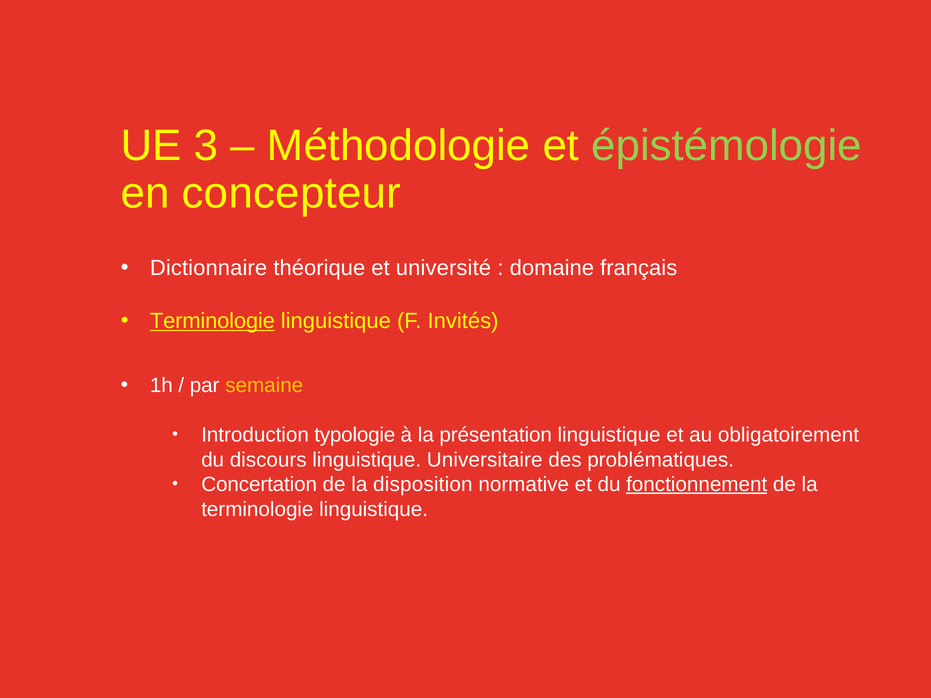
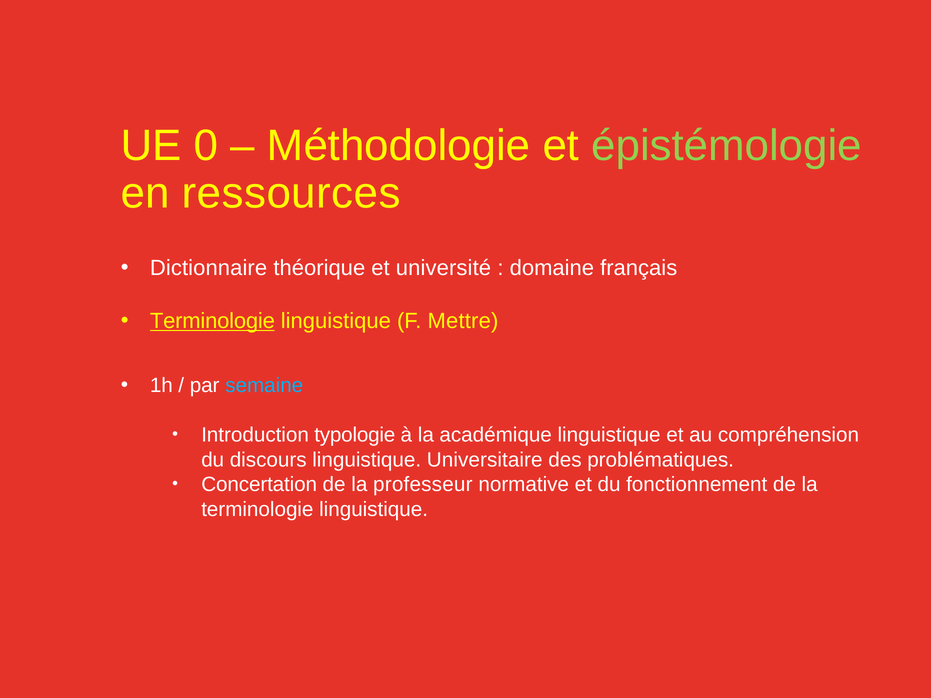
3: 3 -> 0
concepteur: concepteur -> ressources
Invités: Invités -> Mettre
semaine colour: yellow -> light blue
présentation: présentation -> académique
obligatoirement: obligatoirement -> compréhension
disposition: disposition -> professeur
fonctionnement underline: present -> none
